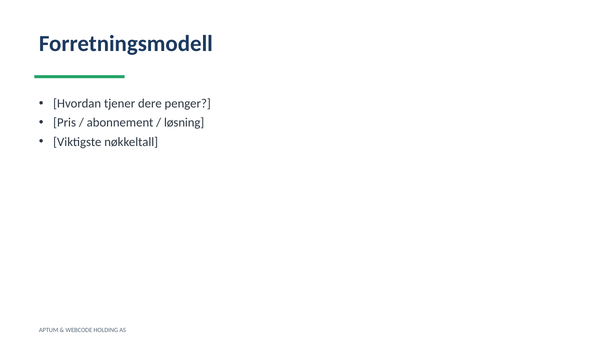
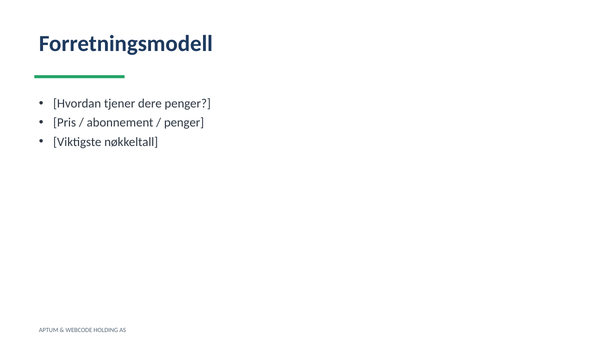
løsning at (184, 123): løsning -> penger
